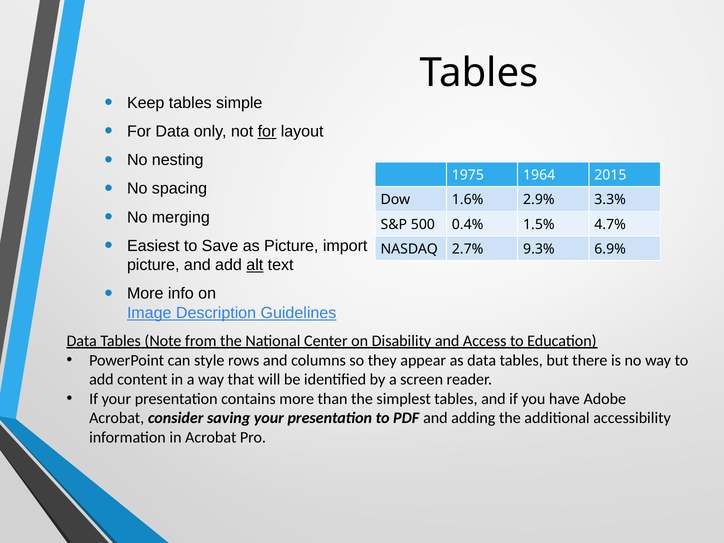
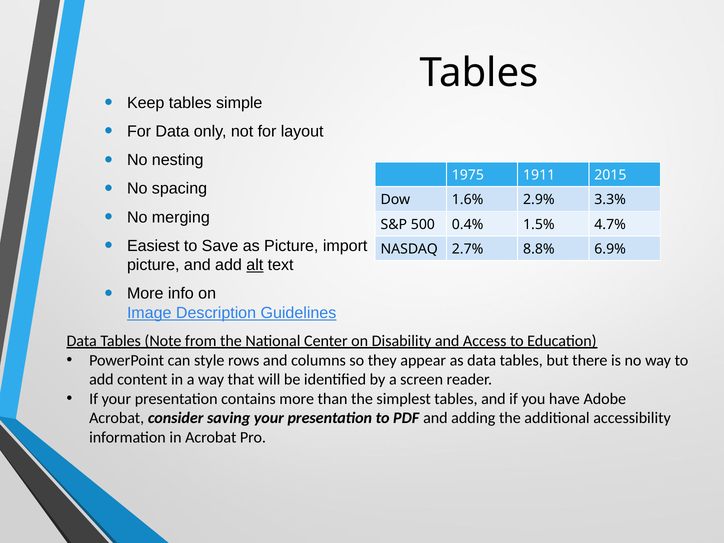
for at (267, 132) underline: present -> none
1964: 1964 -> 1911
9.3%: 9.3% -> 8.8%
